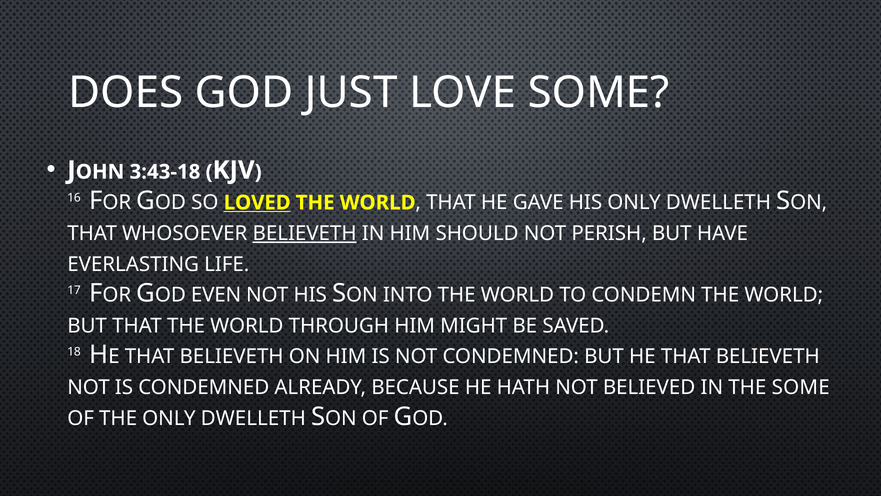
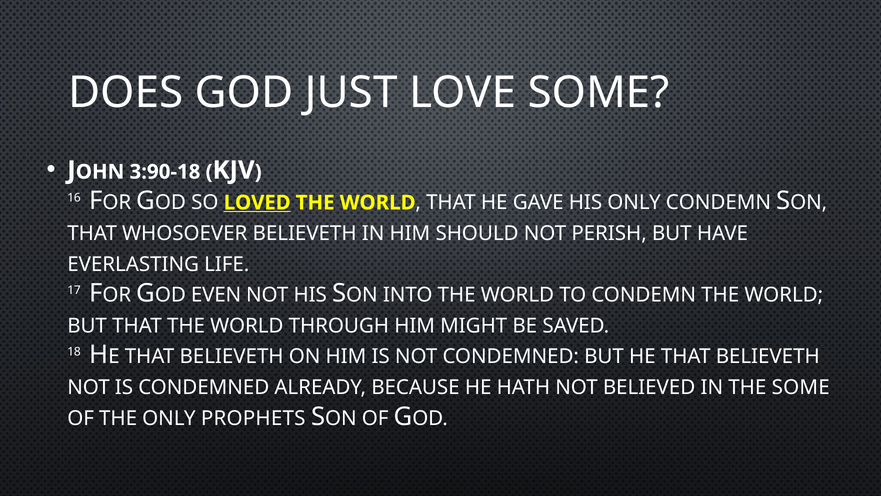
3:43-18: 3:43-18 -> 3:90-18
HIS ONLY DWELLETH: DWELLETH -> CONDEMN
BELIEVETH at (305, 233) underline: present -> none
THE ONLY DWELLETH: DWELLETH -> PROPHETS
